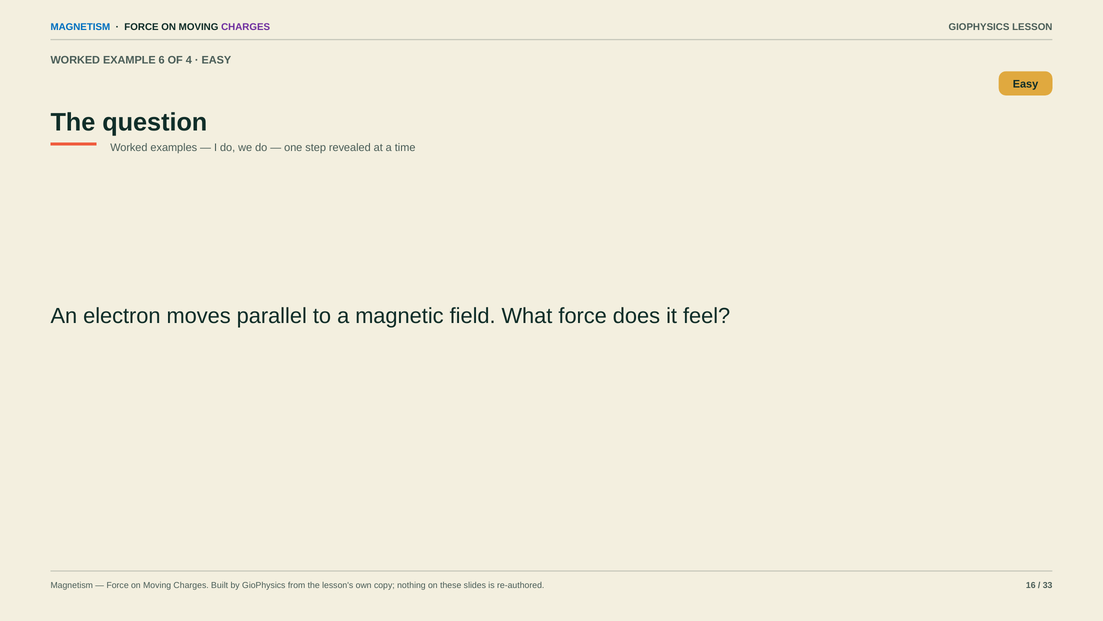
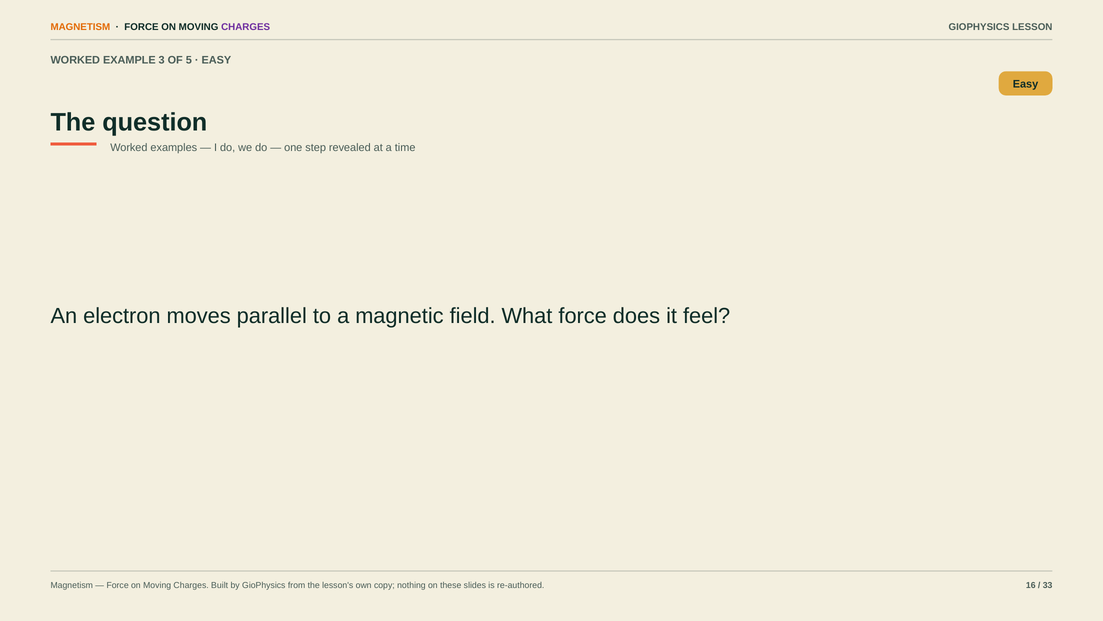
MAGNETISM at (80, 27) colour: blue -> orange
6: 6 -> 3
4: 4 -> 5
